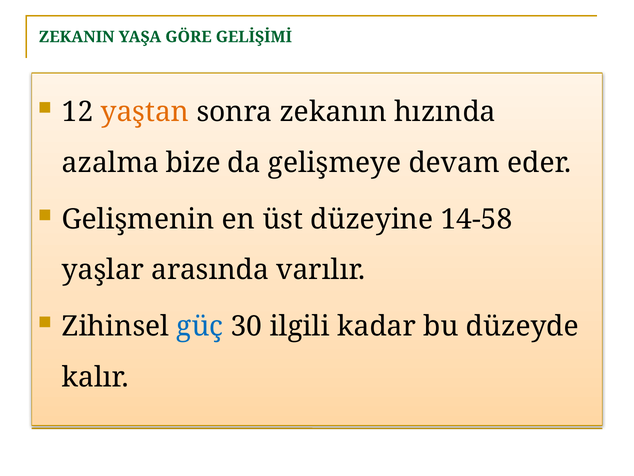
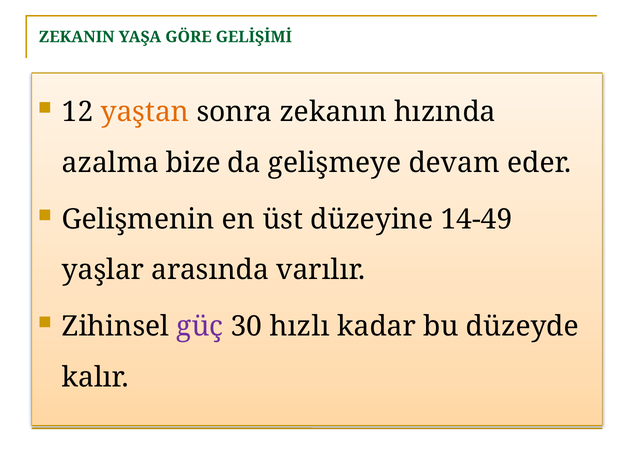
14-58: 14-58 -> 14-49
güç colour: blue -> purple
ilgili: ilgili -> hızlı
